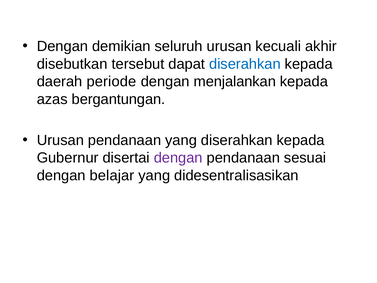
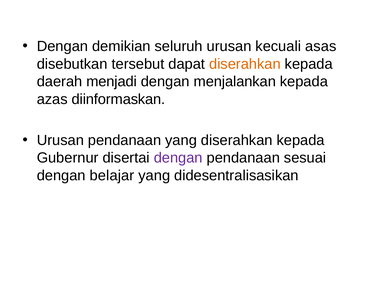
akhir: akhir -> asas
diserahkan at (245, 64) colour: blue -> orange
periode: periode -> menjadi
bergantungan: bergantungan -> diinformaskan
